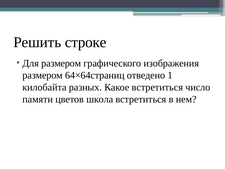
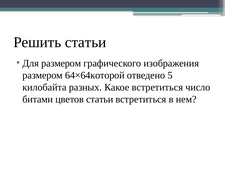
Решить строке: строке -> статьи
64×64страниц: 64×64страниц -> 64×64которой
1: 1 -> 5
памяти: памяти -> битами
цветов школа: школа -> статьи
